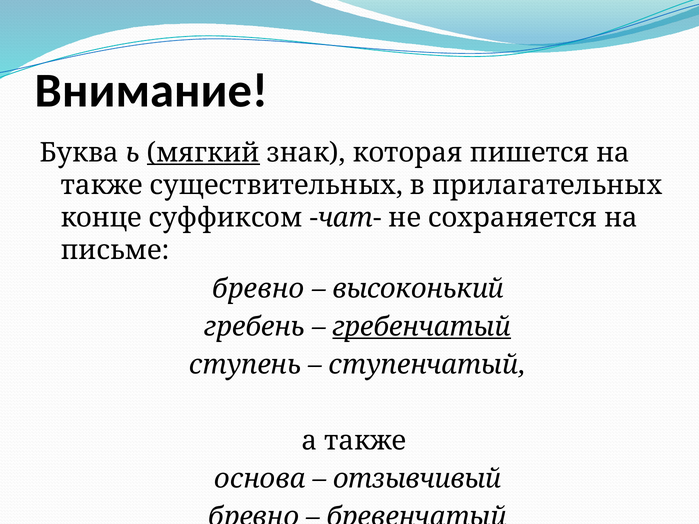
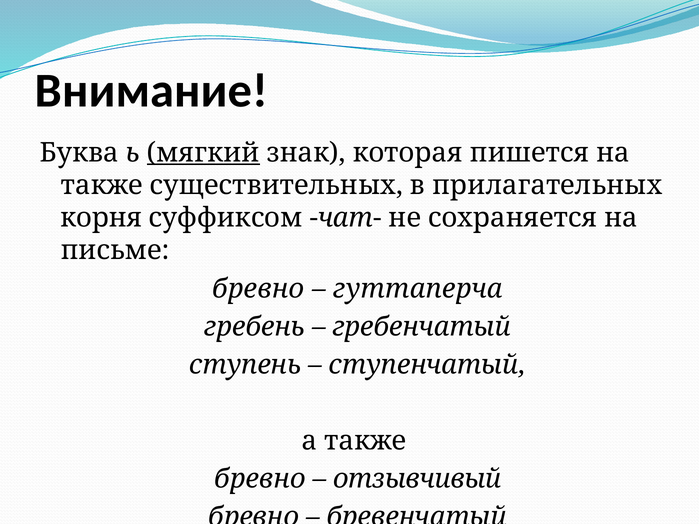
конце: конце -> корня
высоконький: высоконький -> гуттаперча
гребенчатый underline: present -> none
основа at (260, 479): основа -> бревно
